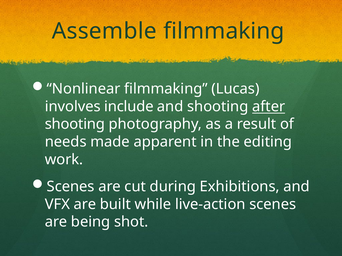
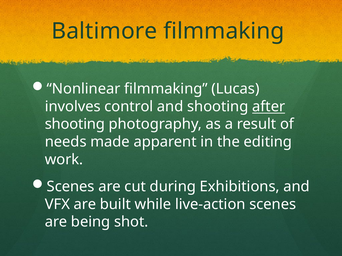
Assemble: Assemble -> Baltimore
include: include -> control
